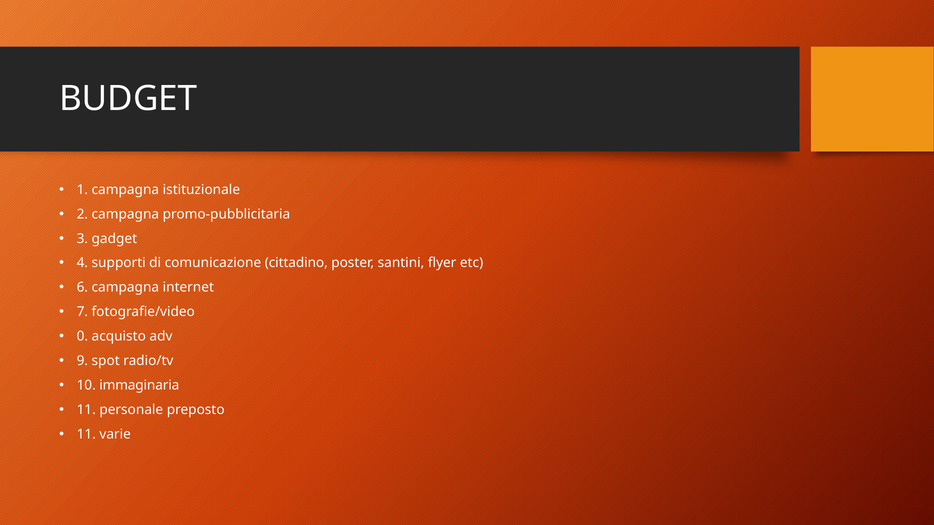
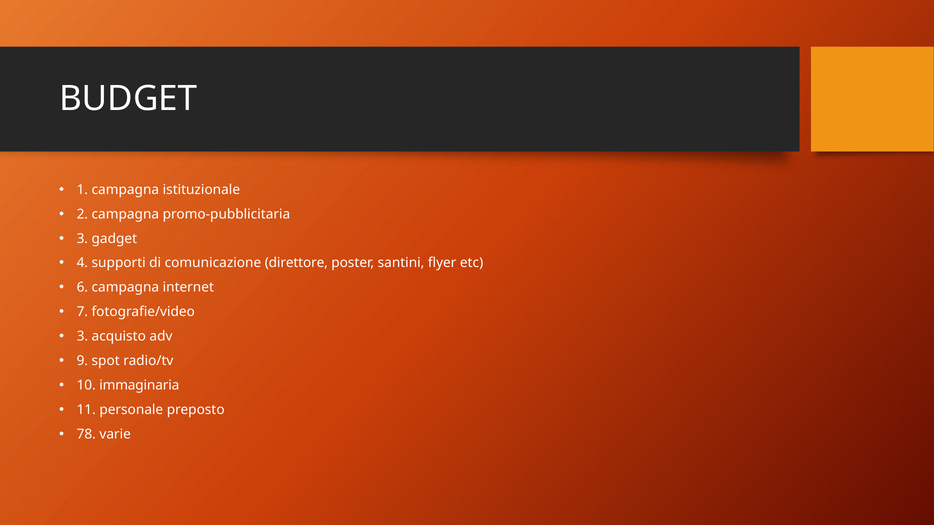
cittadino: cittadino -> direttore
0 at (82, 337): 0 -> 3
11 at (86, 434): 11 -> 78
